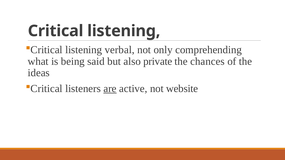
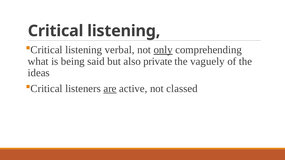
only underline: none -> present
chances: chances -> vaguely
website: website -> classed
